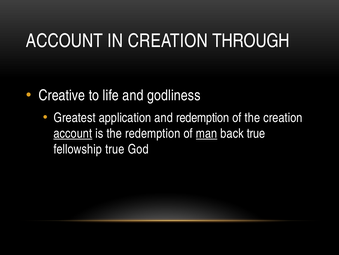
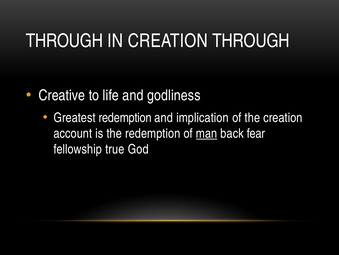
ACCOUNT at (64, 41): ACCOUNT -> THROUGH
Greatest application: application -> redemption
and redemption: redemption -> implication
account at (73, 133) underline: present -> none
back true: true -> fear
